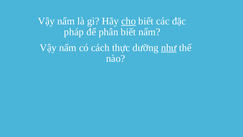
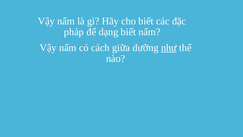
cho underline: present -> none
phân: phân -> dạng
thực: thực -> giữa
